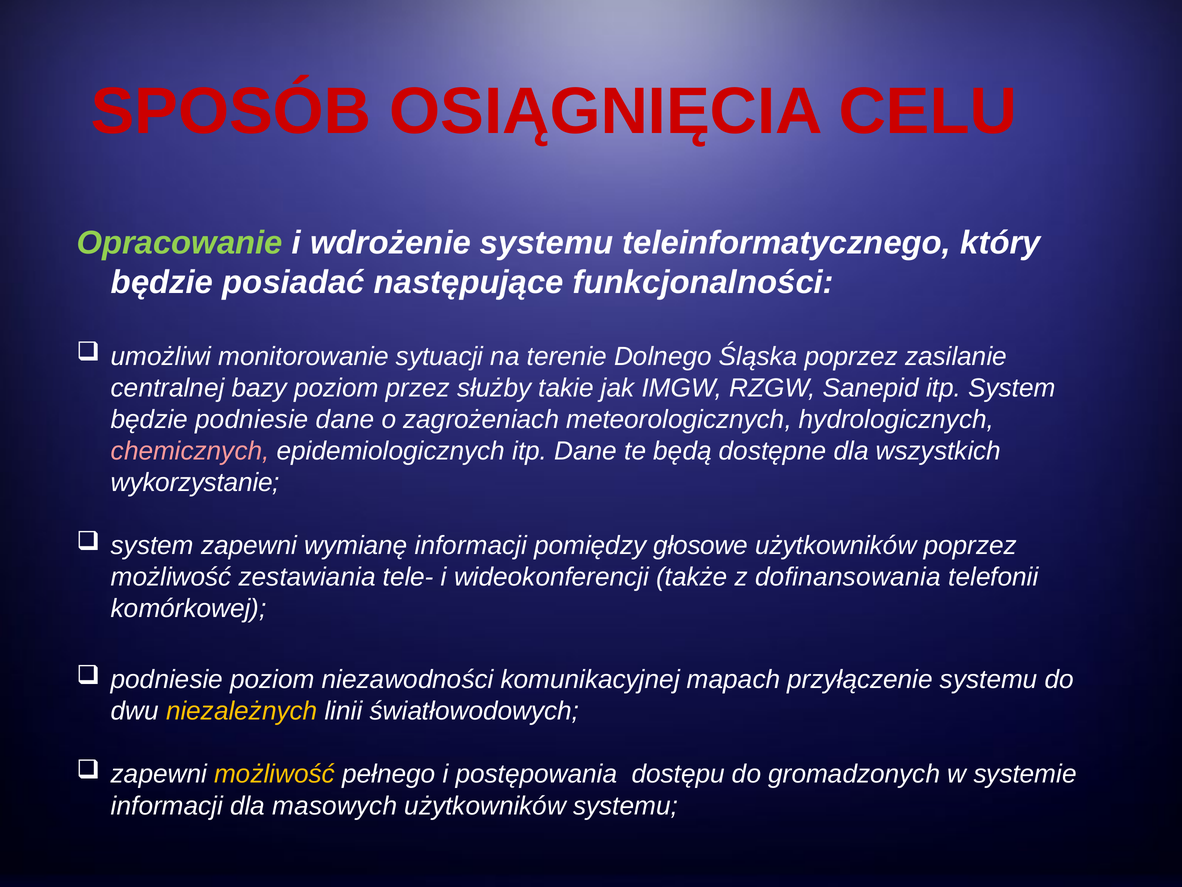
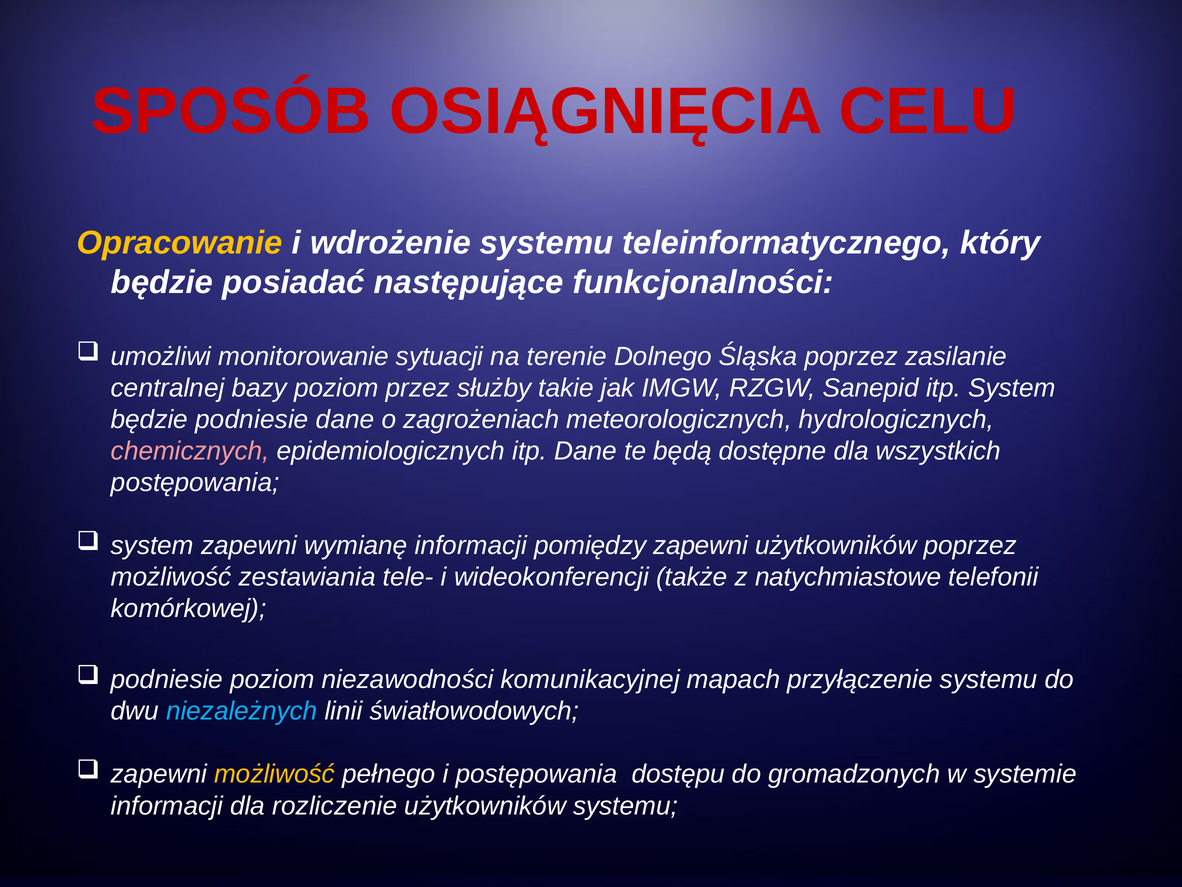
Opracowanie colour: light green -> yellow
wykorzystanie at (195, 482): wykorzystanie -> postępowania
pomiędzy głosowe: głosowe -> zapewni
dofinansowania: dofinansowania -> natychmiastowe
niezależnych colour: yellow -> light blue
masowych: masowych -> rozliczenie
